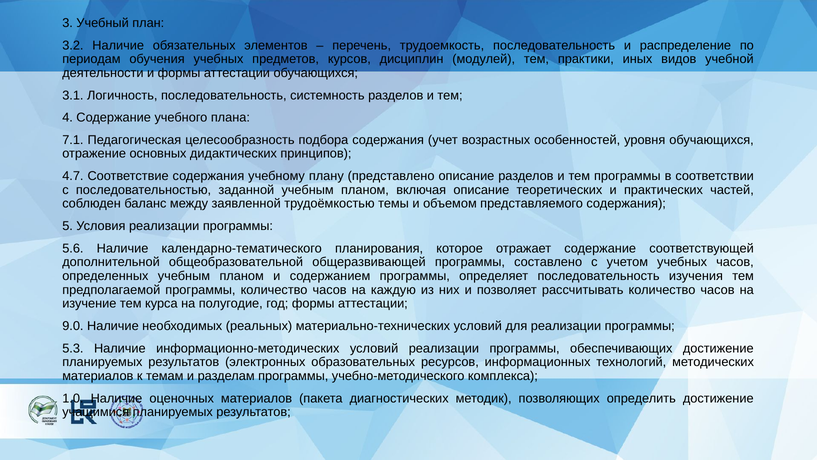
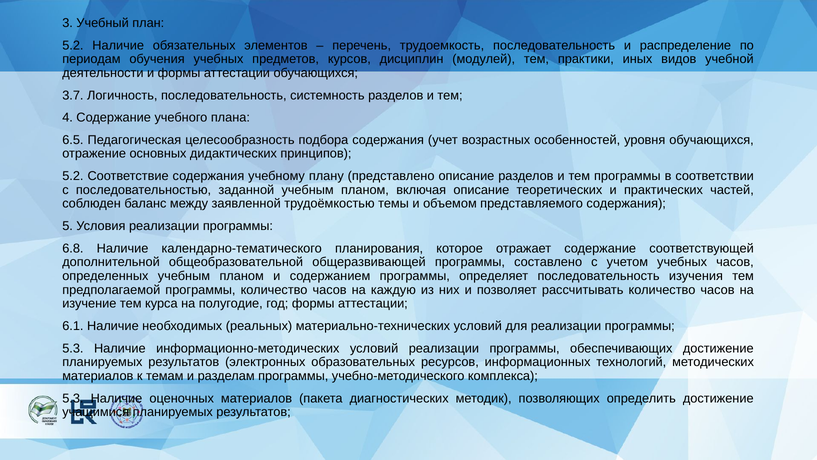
3.2 at (73, 45): 3.2 -> 5.2
3.1: 3.1 -> 3.7
7.1: 7.1 -> 6.5
4.7 at (73, 176): 4.7 -> 5.2
5.6: 5.6 -> 6.8
9.0: 9.0 -> 6.1
1.0 at (73, 398): 1.0 -> 5.3
